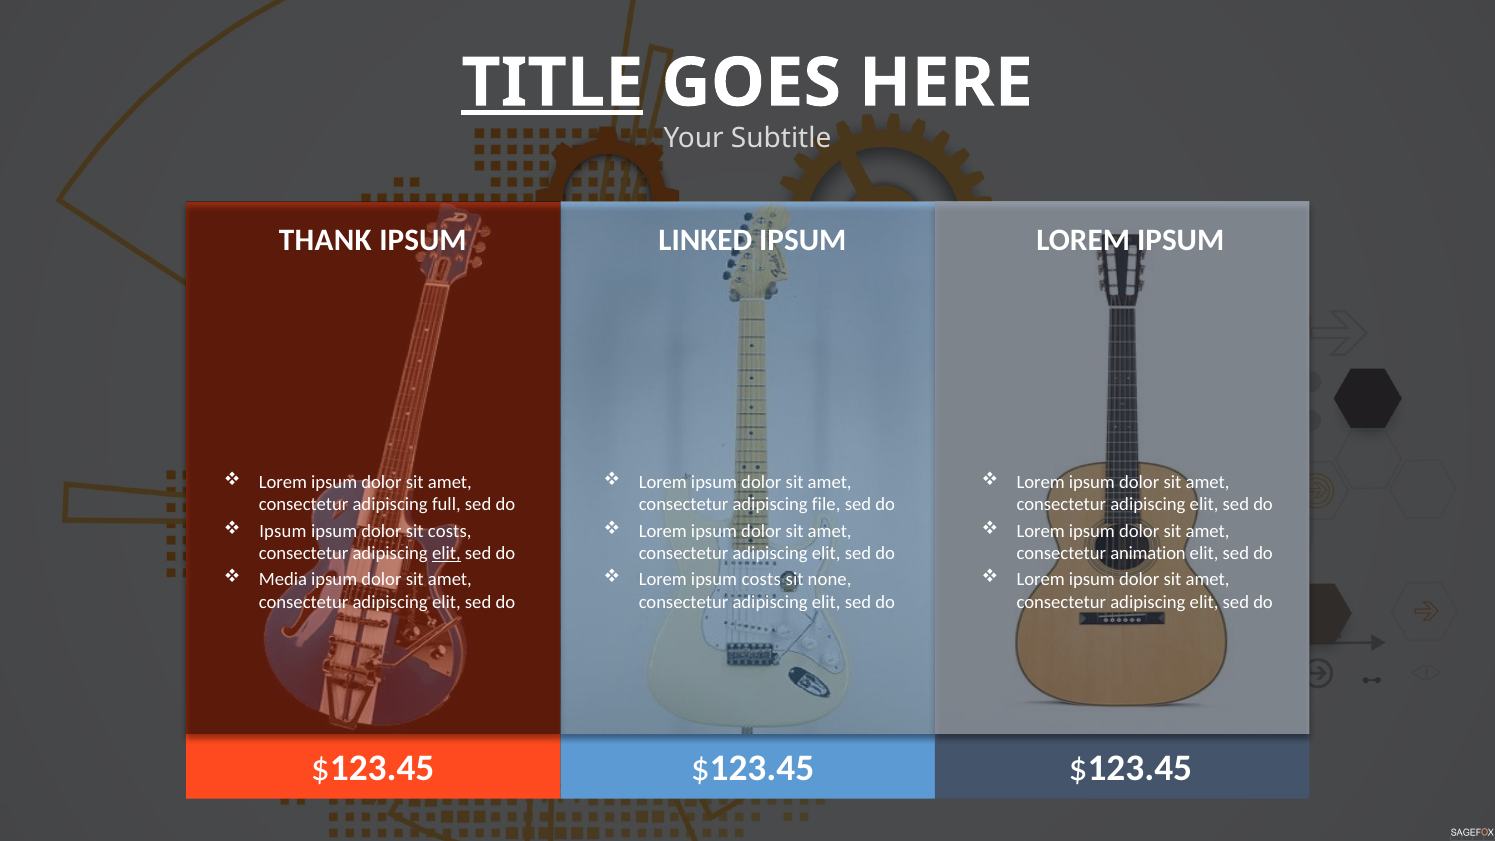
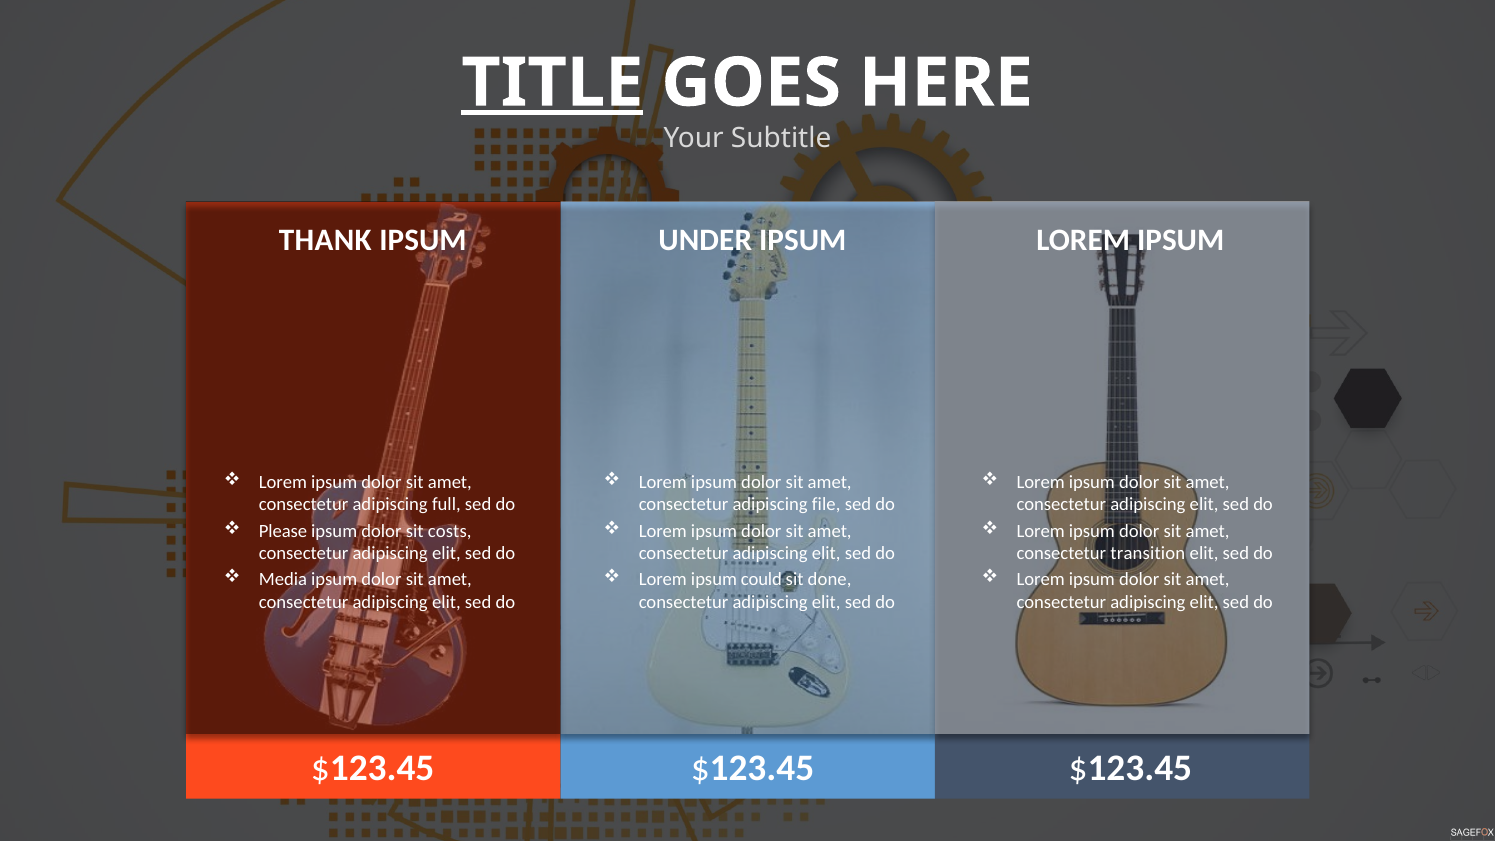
LINKED: LINKED -> UNDER
Ipsum at (283, 531): Ipsum -> Please
elit at (446, 553) underline: present -> none
animation: animation -> transition
ipsum costs: costs -> could
none: none -> done
